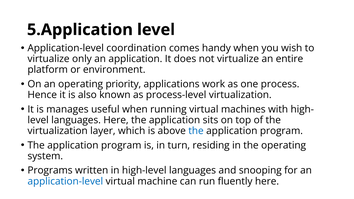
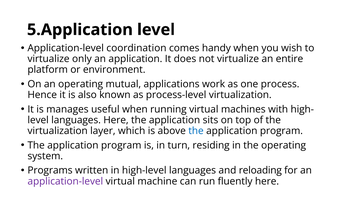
priority: priority -> mutual
snooping: snooping -> reloading
application-level at (65, 181) colour: blue -> purple
